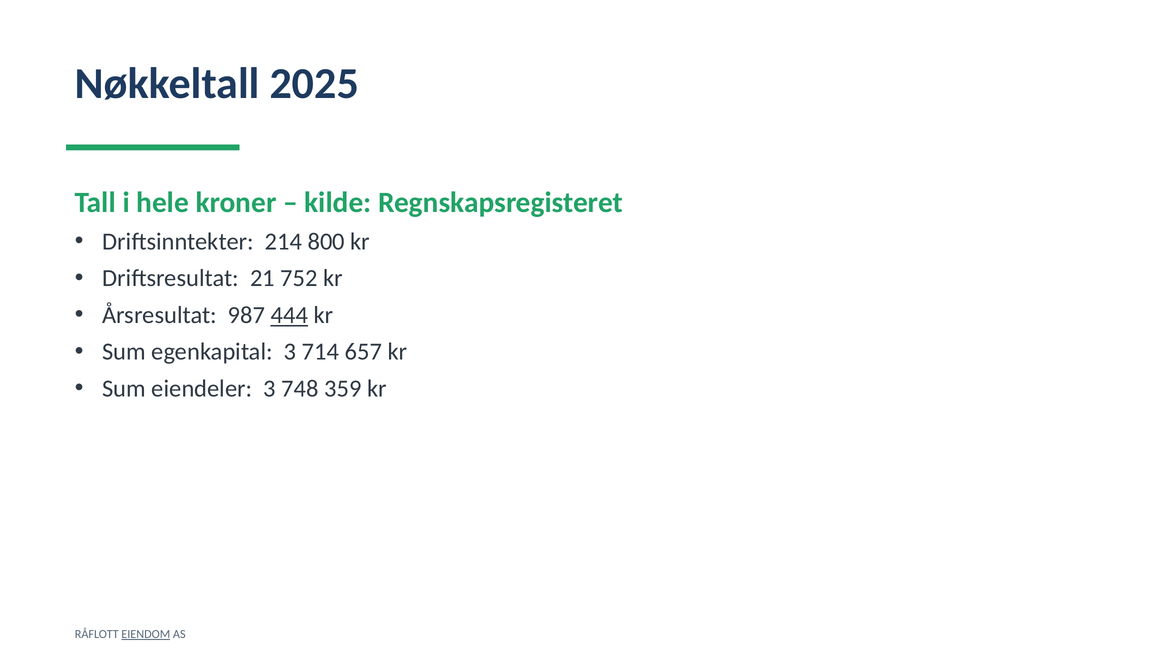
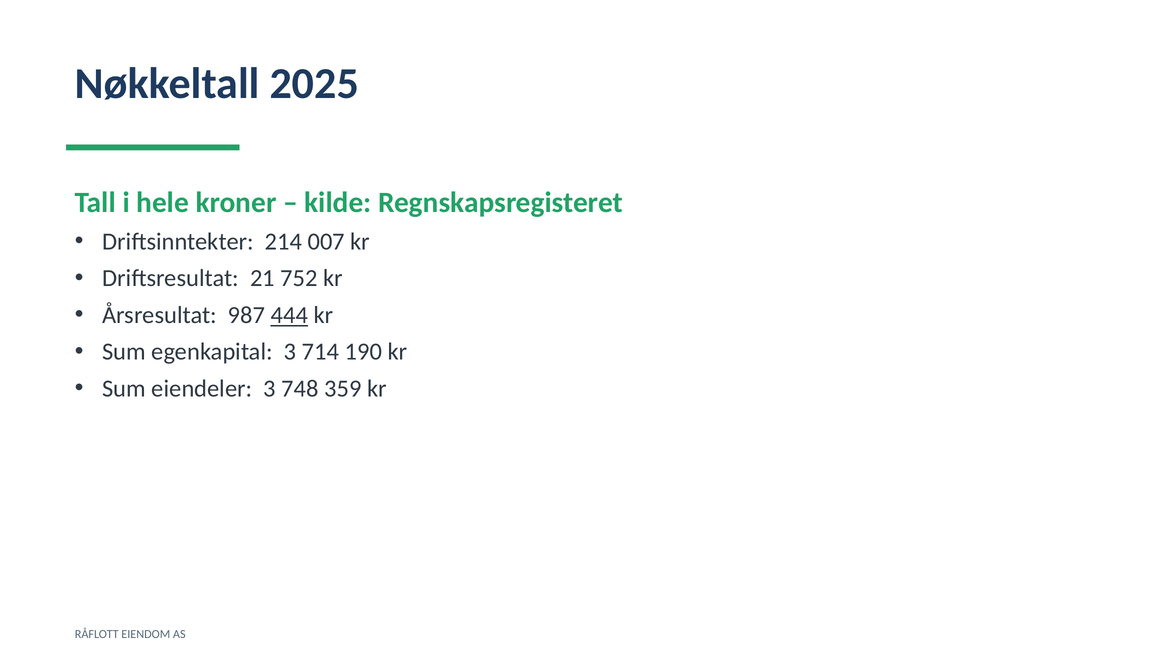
800: 800 -> 007
657: 657 -> 190
EIENDOM underline: present -> none
